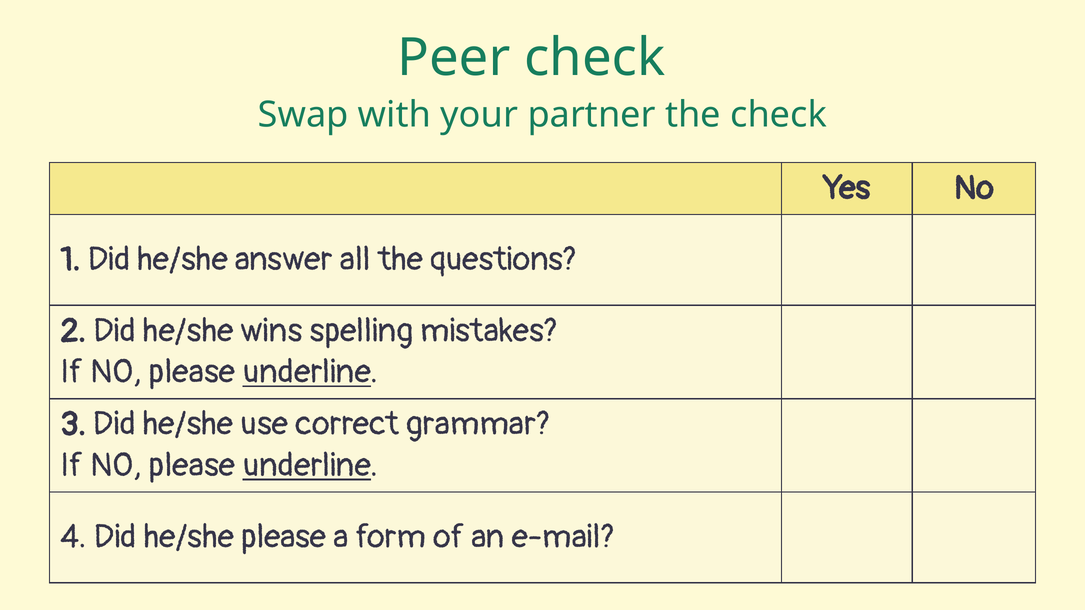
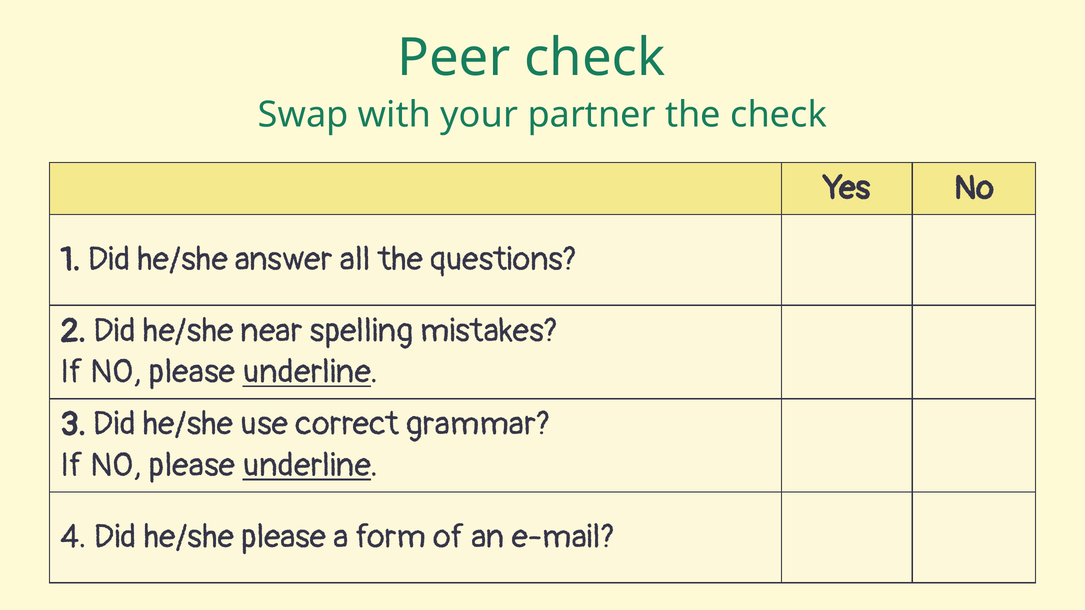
wins: wins -> near
